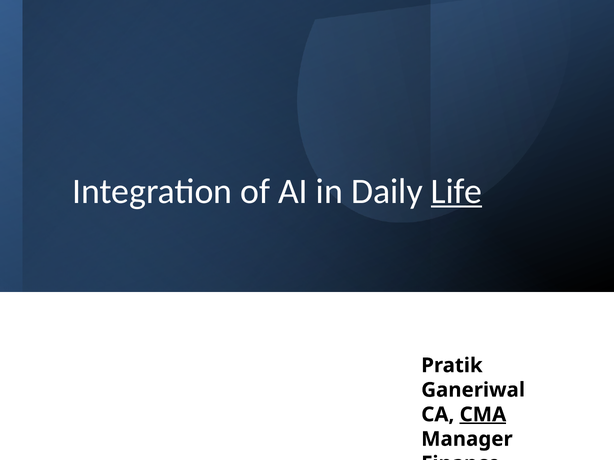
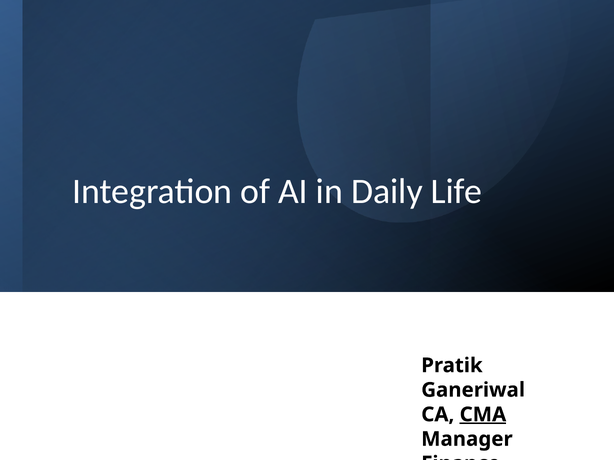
Life underline: present -> none
